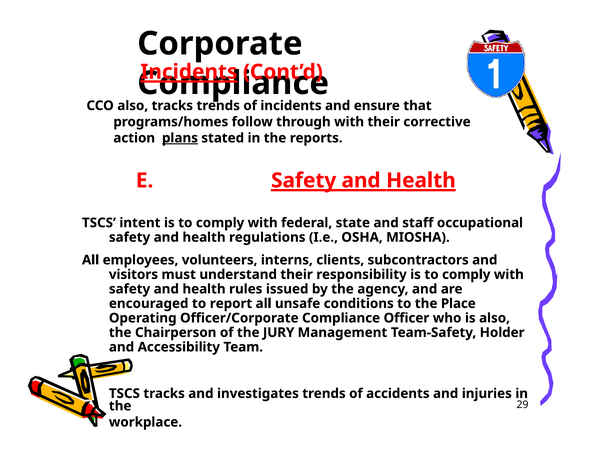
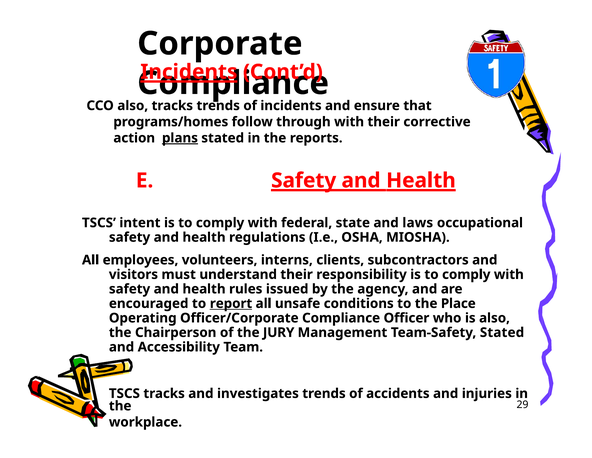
staff: staff -> laws
report underline: none -> present
Team-Safety Holder: Holder -> Stated
